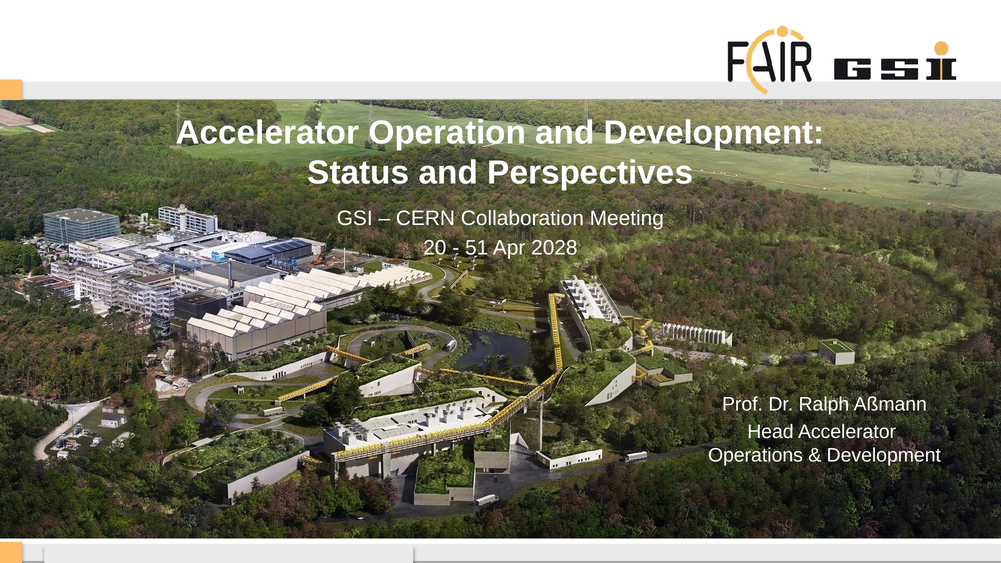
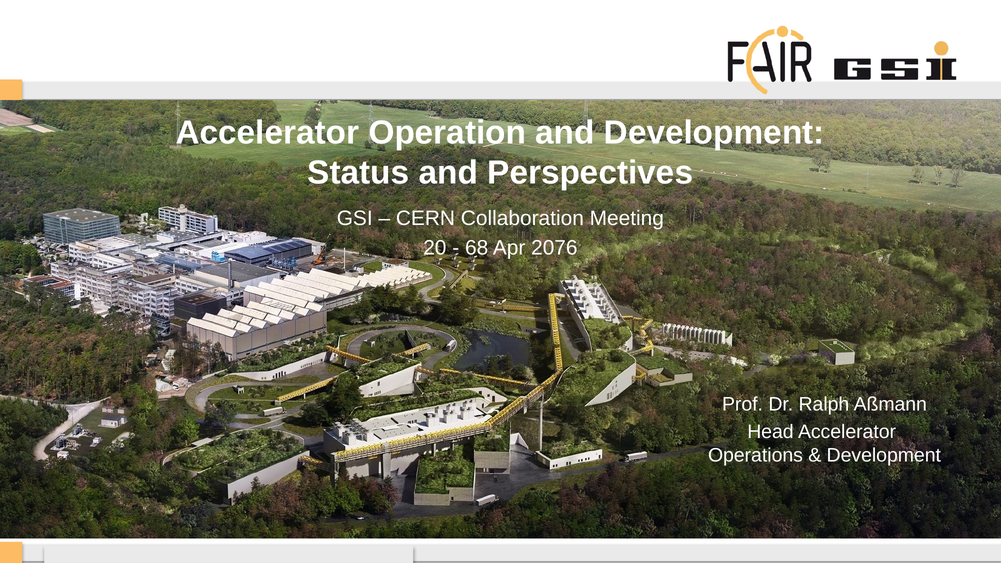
51: 51 -> 68
2028: 2028 -> 2076
